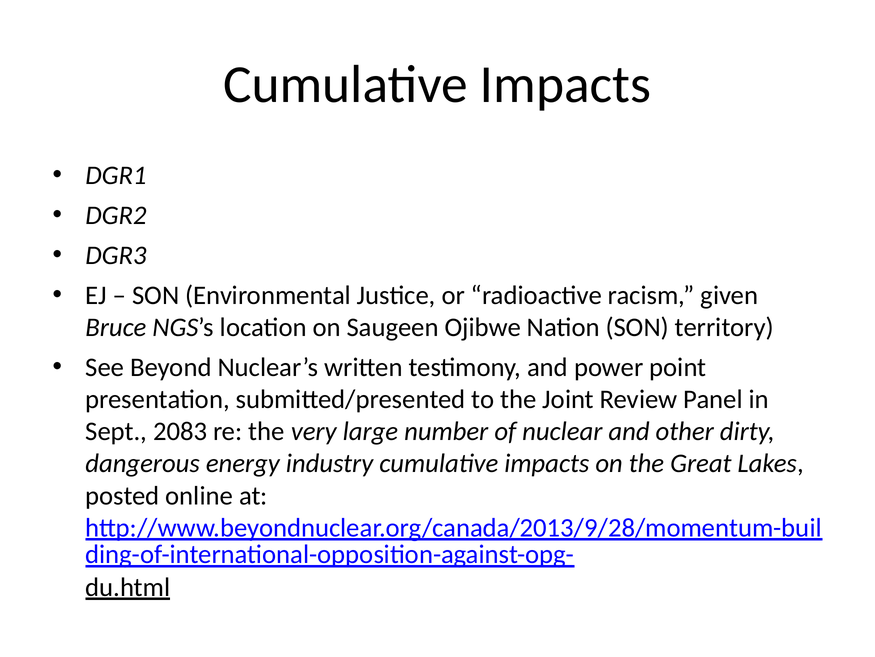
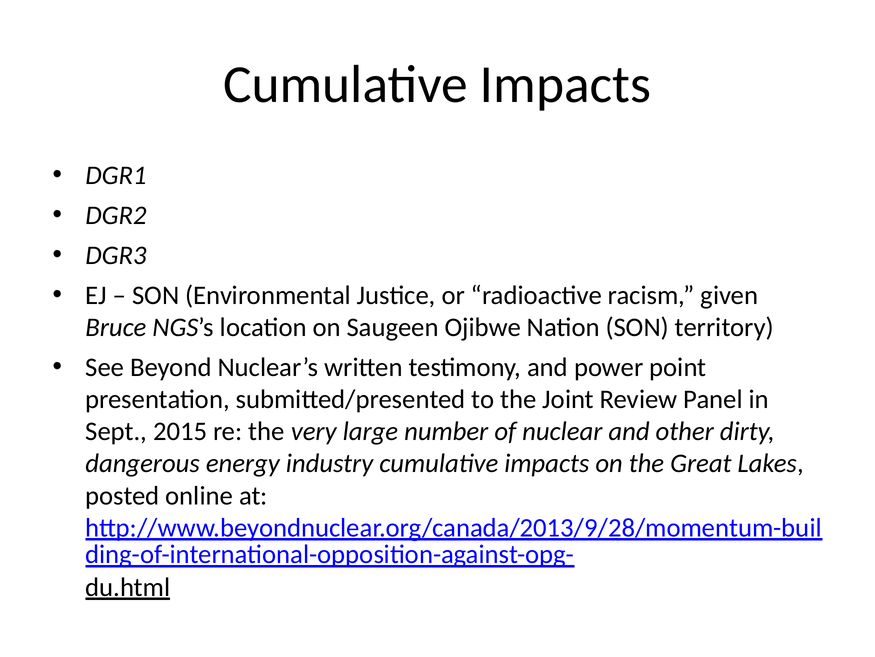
2083: 2083 -> 2015
